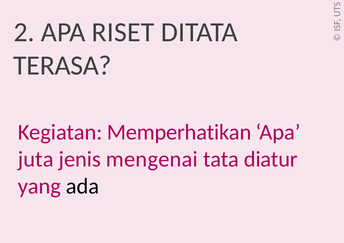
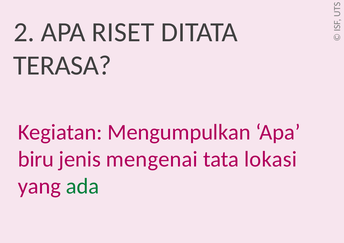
Memperhatikan: Memperhatikan -> Mengumpulkan
juta: juta -> biru
diatur: diatur -> lokasi
ada colour: black -> green
